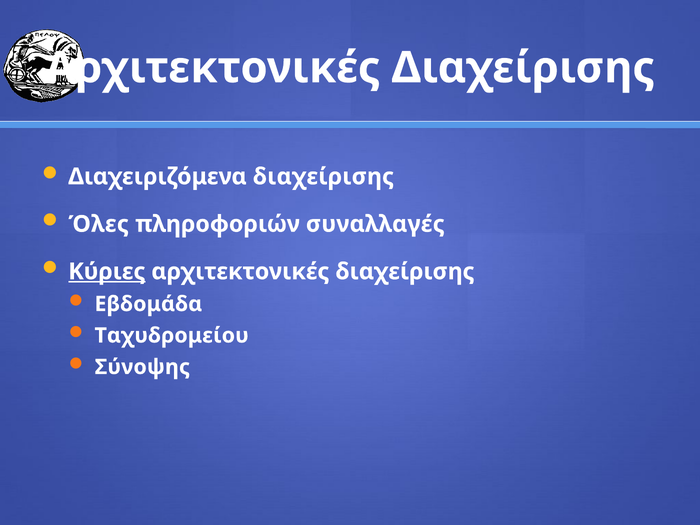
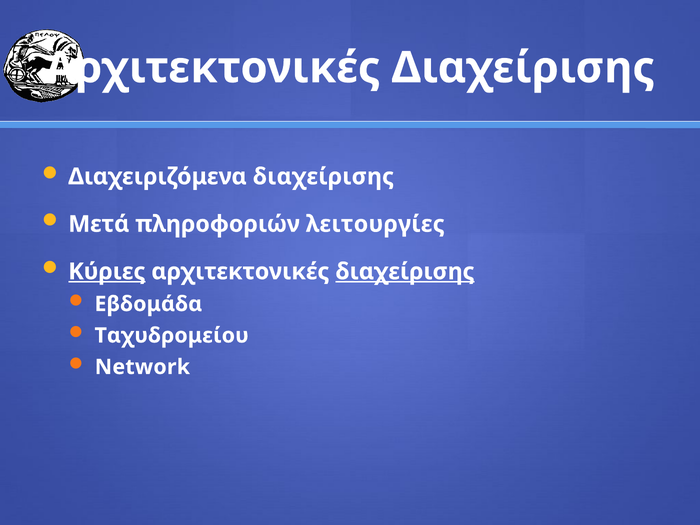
Όλες: Όλες -> Μετά
συναλλαγές: συναλλαγές -> λειτουργίες
διαχείρισης at (405, 272) underline: none -> present
Σύνοψης: Σύνοψης -> Network
